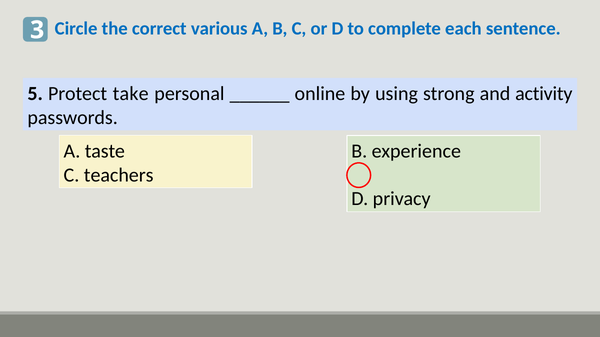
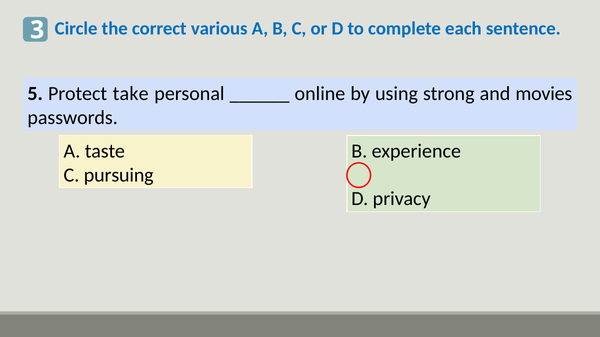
activity: activity -> movies
teachers: teachers -> pursuing
